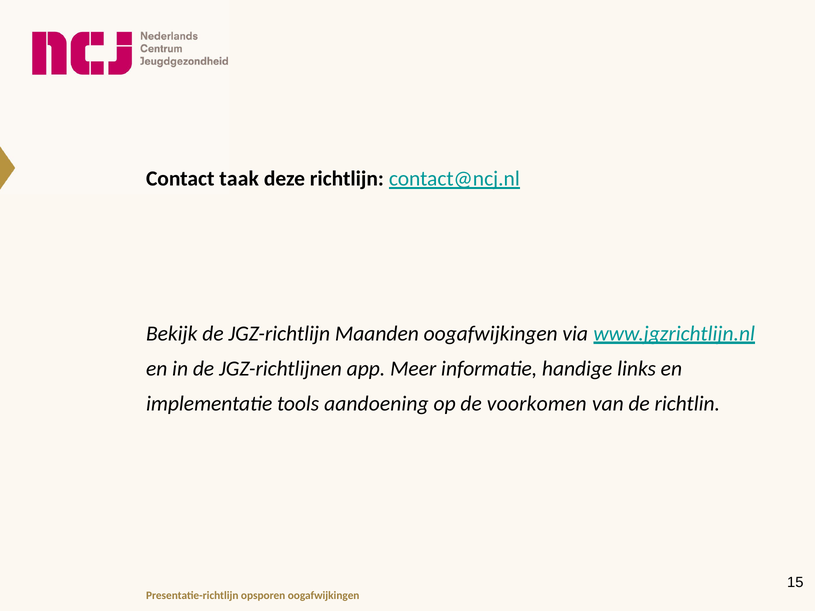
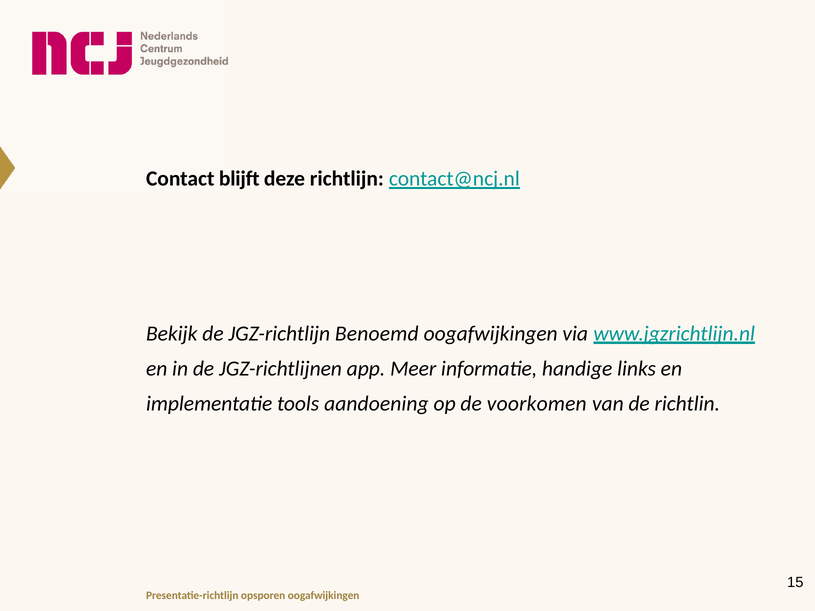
taak: taak -> blijft
Maanden: Maanden -> Benoemd
